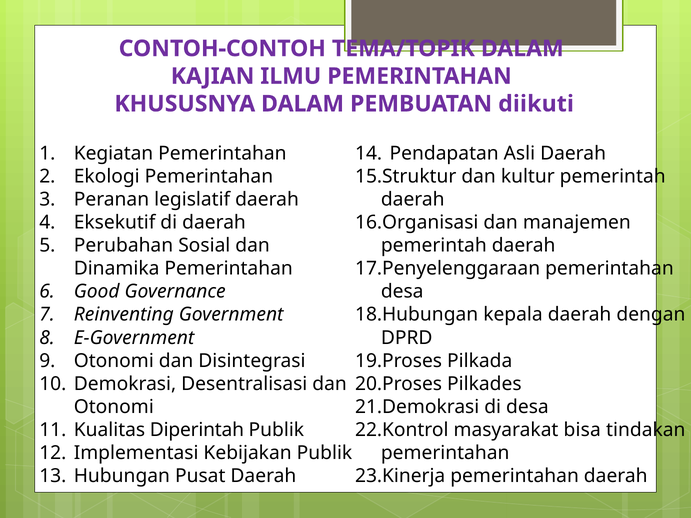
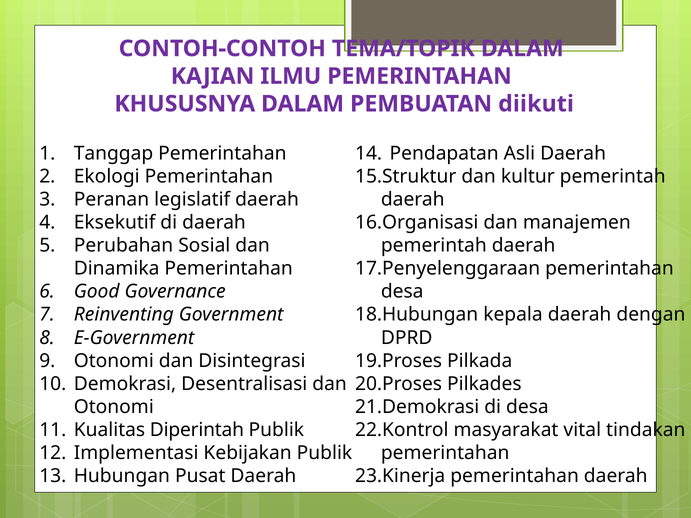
Kegiatan: Kegiatan -> Tanggap
bisa: bisa -> vital
